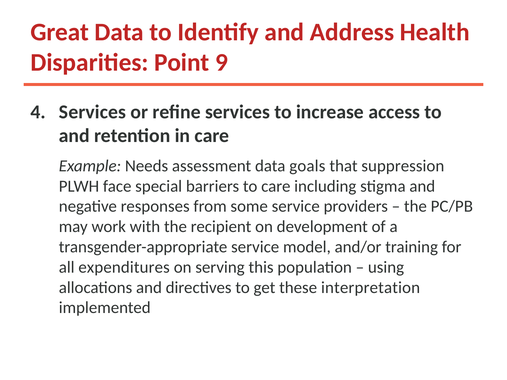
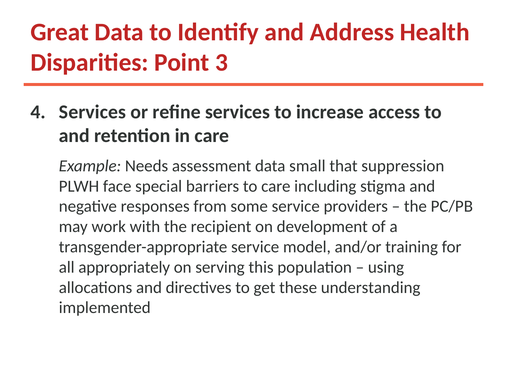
9: 9 -> 3
goals: goals -> small
expenditures: expenditures -> appropriately
interpretation: interpretation -> understanding
